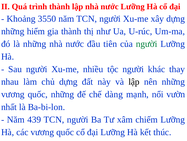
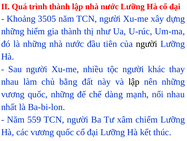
3550: 3550 -> 3505
người at (147, 44) colour: green -> black
chủ dựng: dựng -> bằng
nổi vườn: vườn -> nhau
439: 439 -> 559
